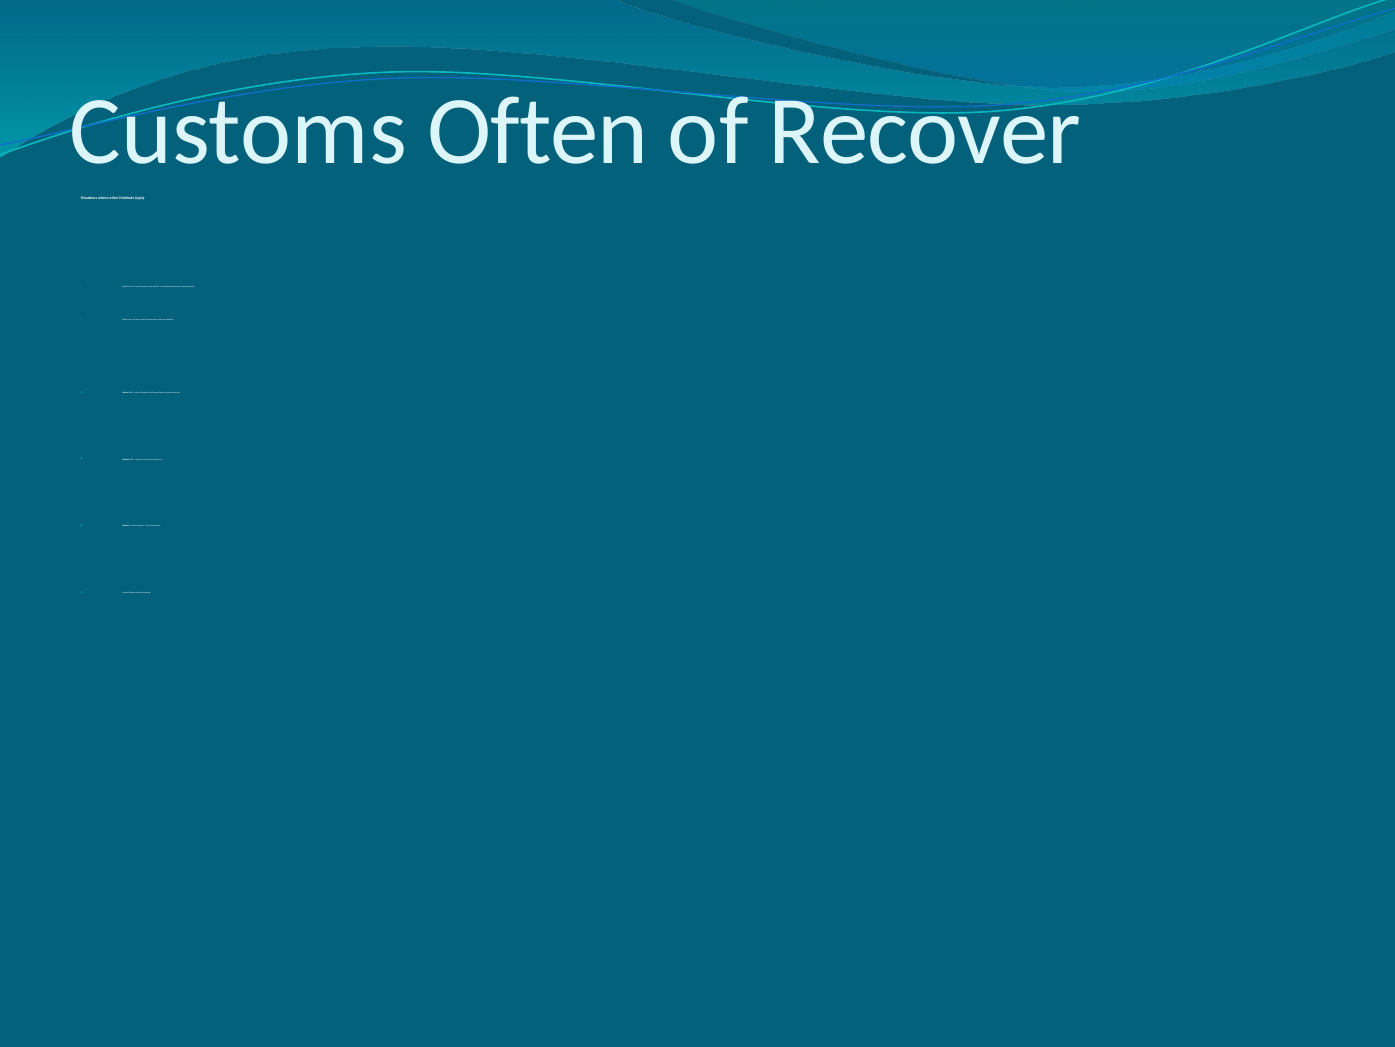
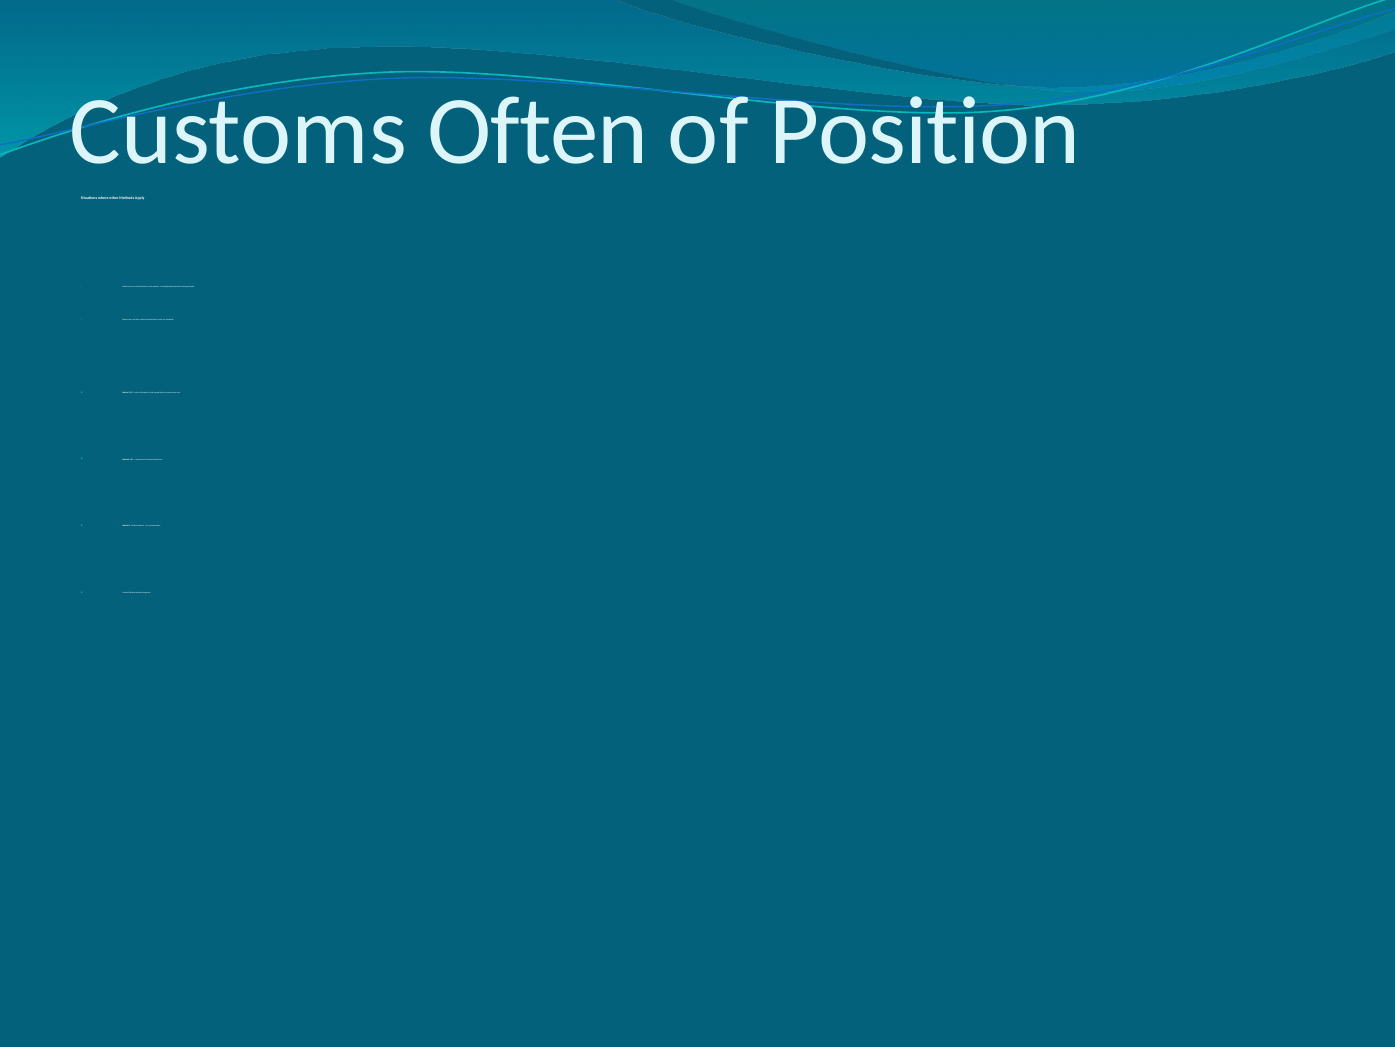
of Recover: Recover -> Position
